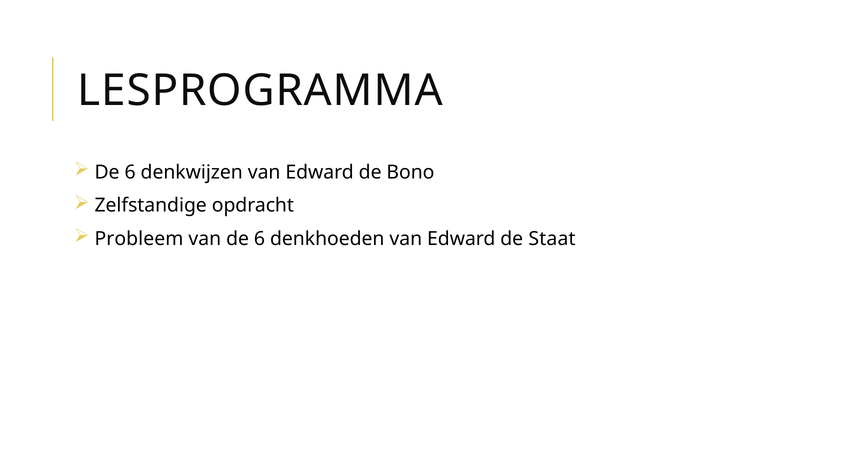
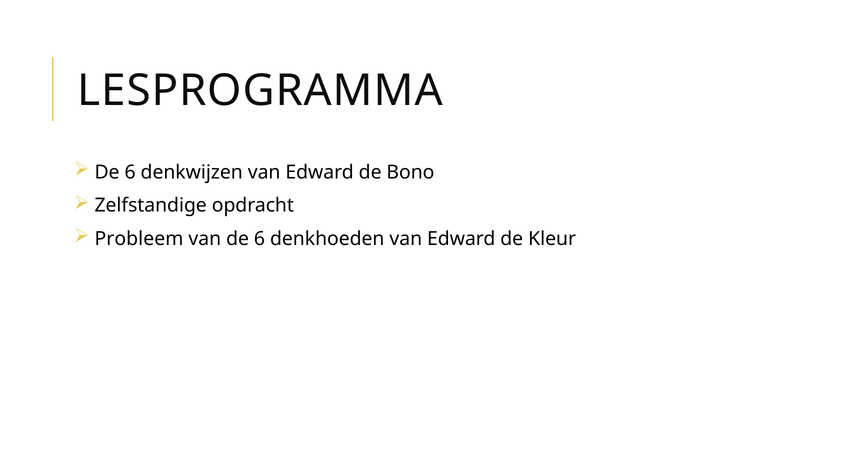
Staat: Staat -> Kleur
